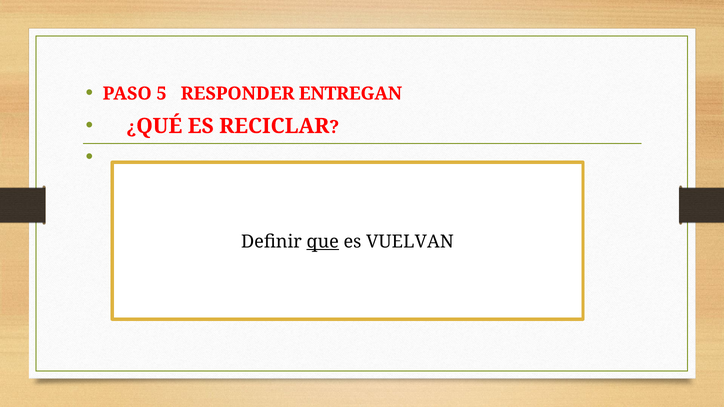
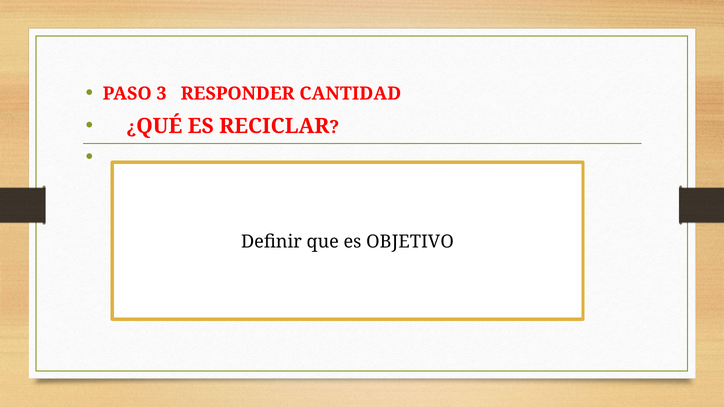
5: 5 -> 3
ENTREGAN: ENTREGAN -> CANTIDAD
que underline: present -> none
VUELVAN: VUELVAN -> OBJETIVO
